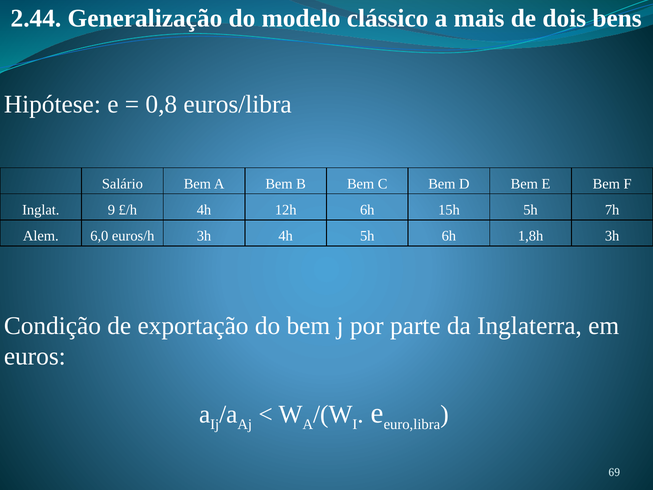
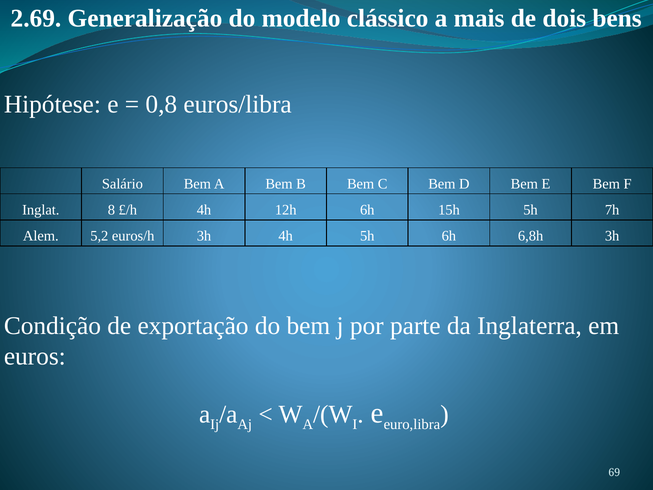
2.44: 2.44 -> 2.69
9: 9 -> 8
6,0: 6,0 -> 5,2
1,8h: 1,8h -> 6,8h
